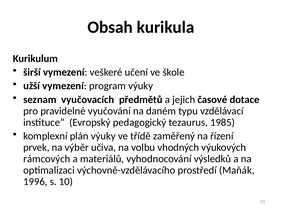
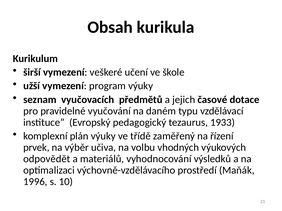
1985: 1985 -> 1933
rámcových: rámcových -> odpovědět
